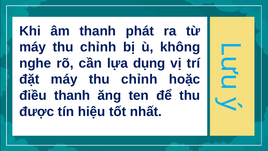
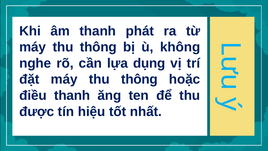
chỉnh at (98, 47): chỉnh -> thông
đặt máy thu chỉnh: chỉnh -> thông
